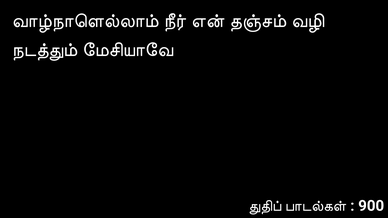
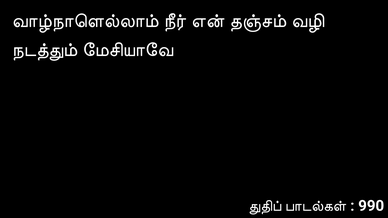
900: 900 -> 990
